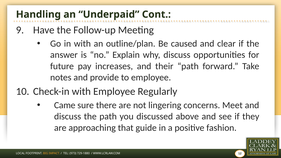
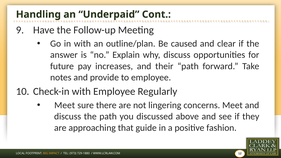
Came at (65, 105): Came -> Meet
